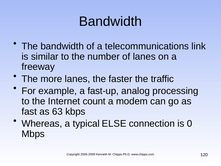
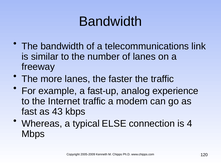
processing: processing -> experience
Internet count: count -> traffic
63: 63 -> 43
0: 0 -> 4
